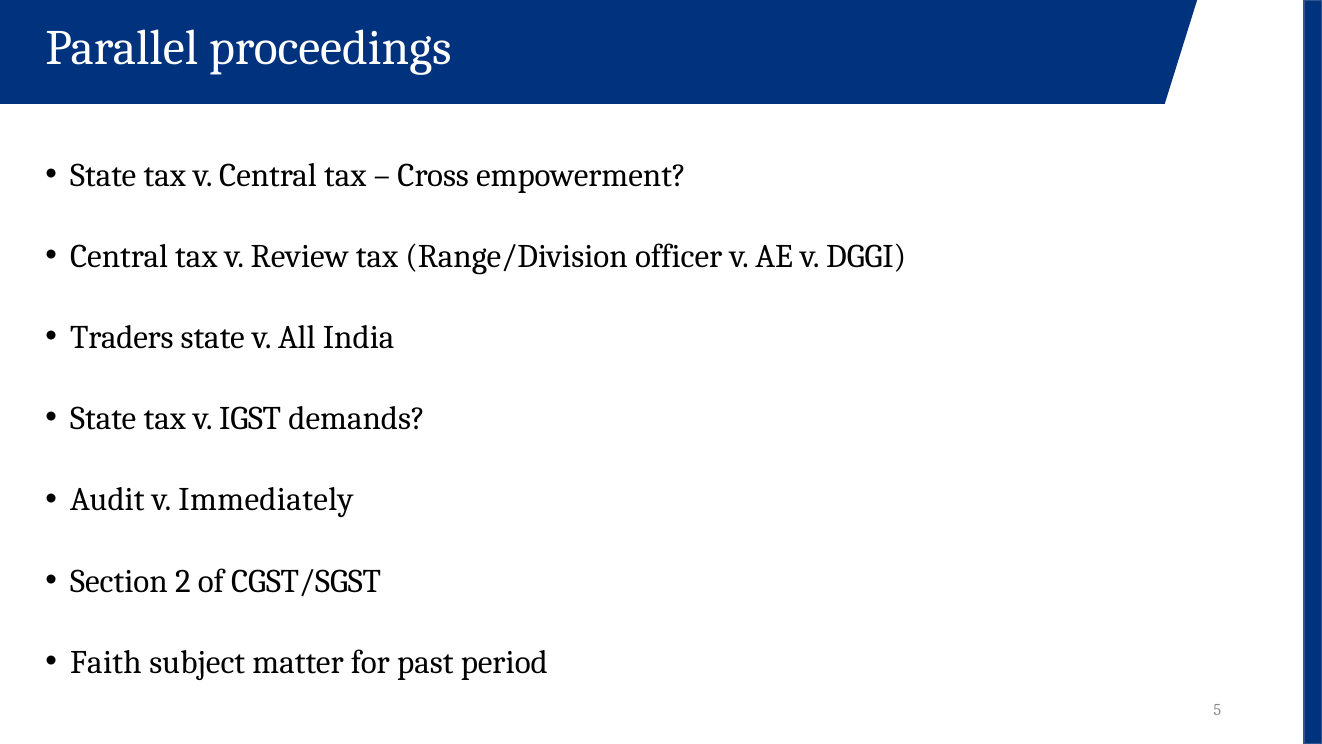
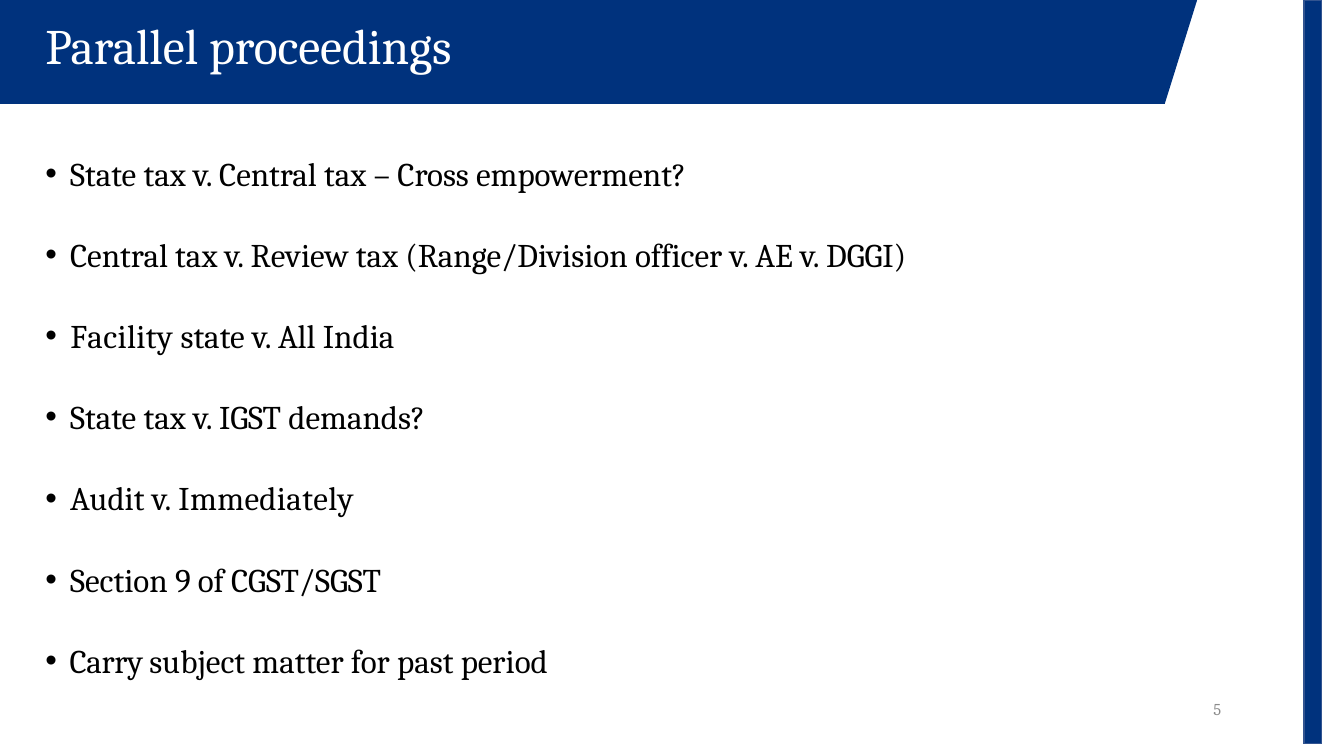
Traders: Traders -> Facility
2: 2 -> 9
Faith: Faith -> Carry
